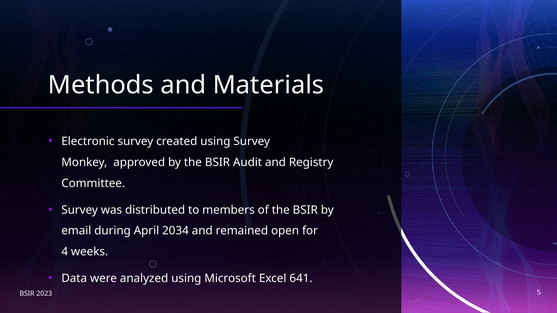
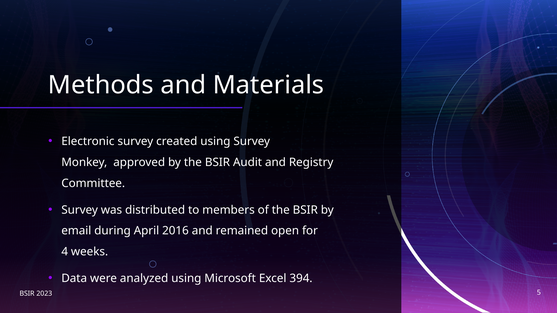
2034: 2034 -> 2016
641: 641 -> 394
